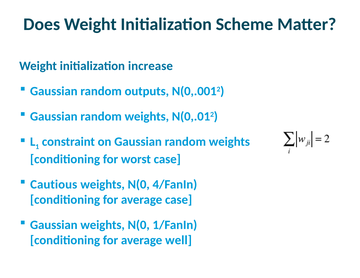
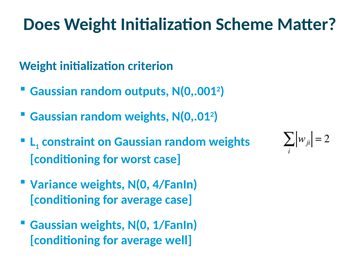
increase: increase -> criterion
Cautious: Cautious -> Variance
